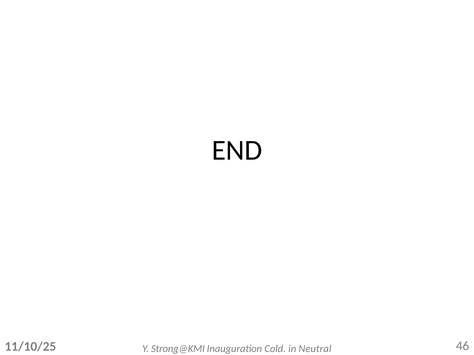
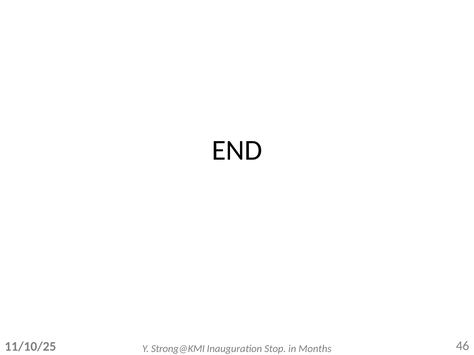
Cold: Cold -> Stop
Neutral: Neutral -> Months
